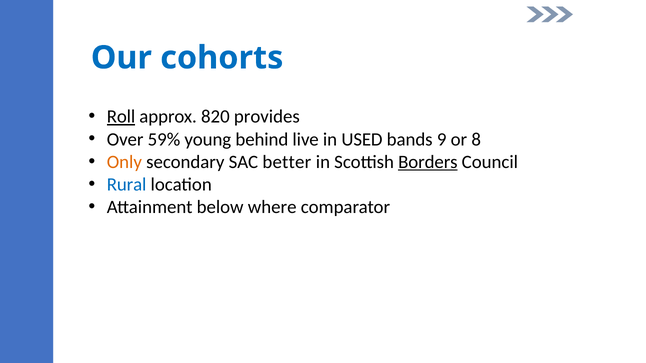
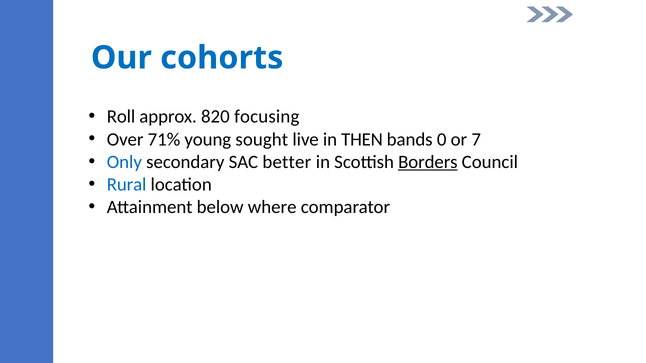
Roll underline: present -> none
provides: provides -> focusing
59%: 59% -> 71%
behind: behind -> sought
USED: USED -> THEN
9: 9 -> 0
8: 8 -> 7
Only colour: orange -> blue
